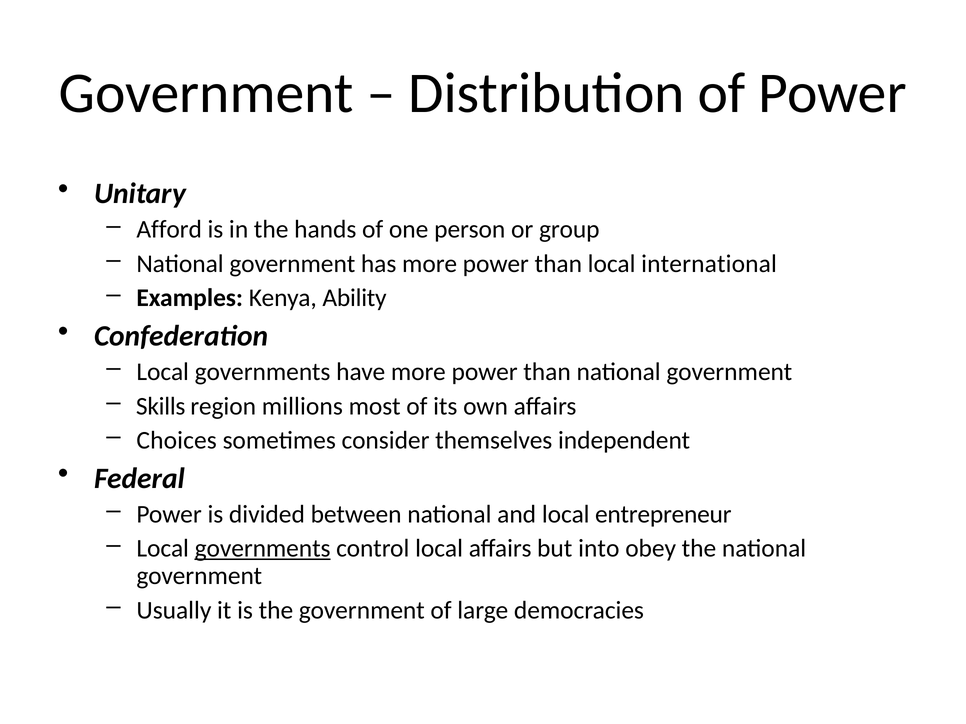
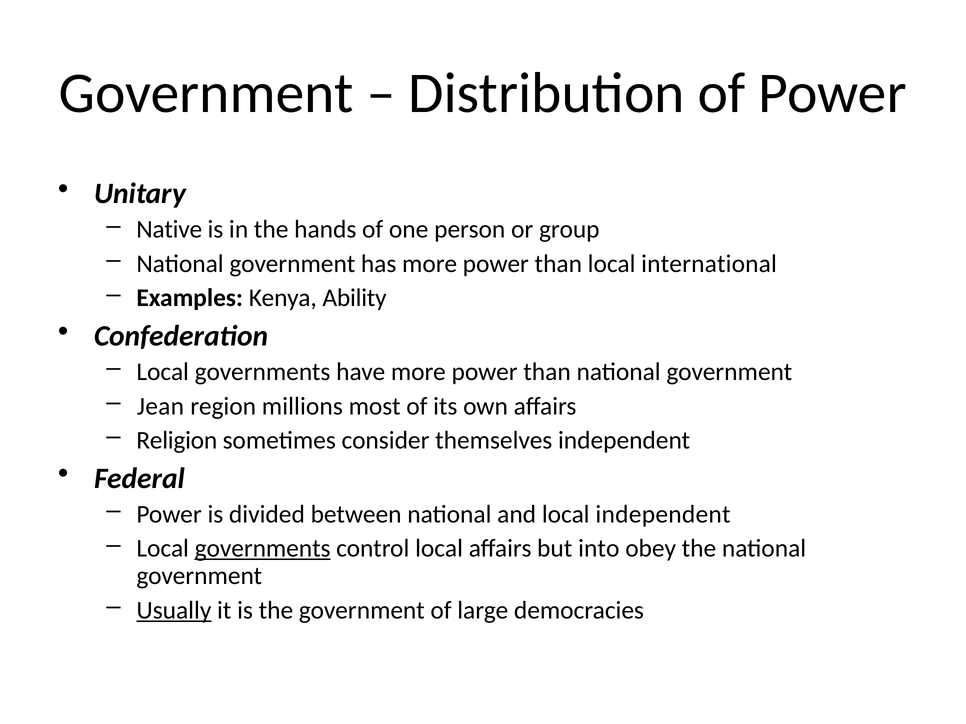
Afford: Afford -> Native
Skills: Skills -> Jean
Choices: Choices -> Religion
local entrepreneur: entrepreneur -> independent
Usually underline: none -> present
